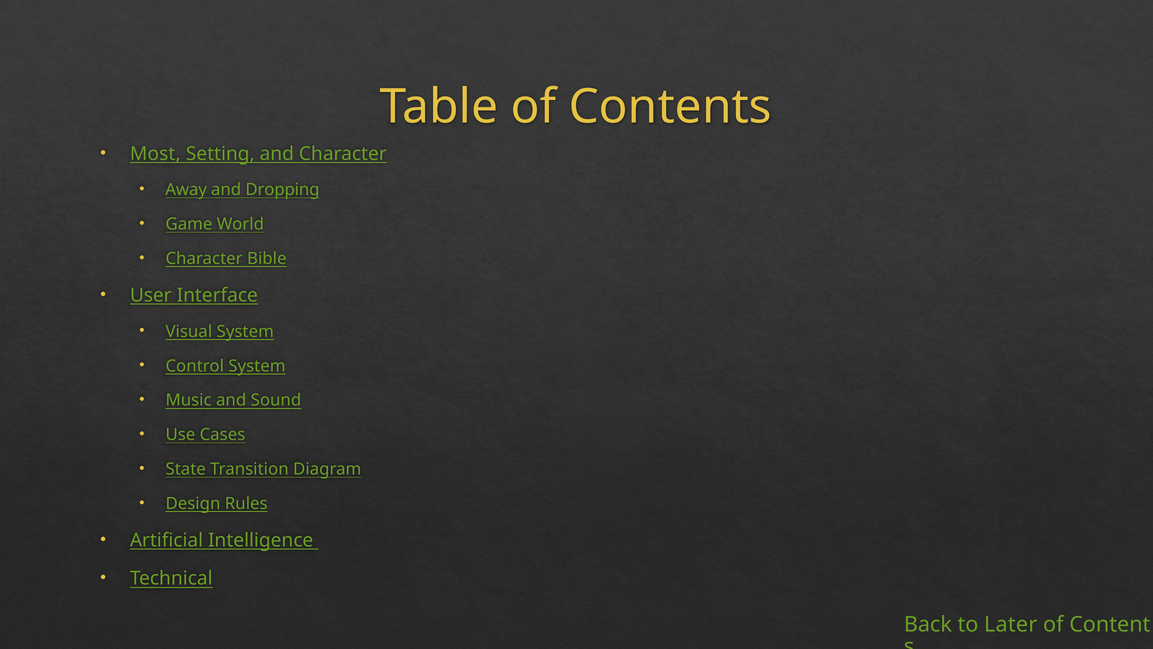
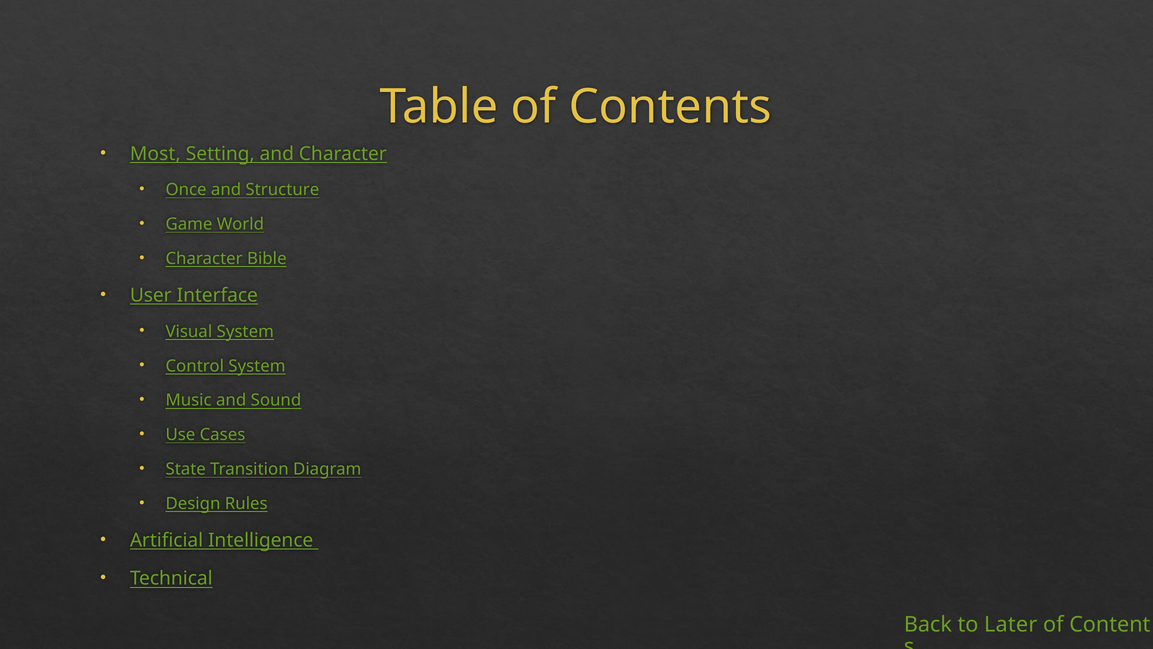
Away: Away -> Once
Dropping: Dropping -> Structure
